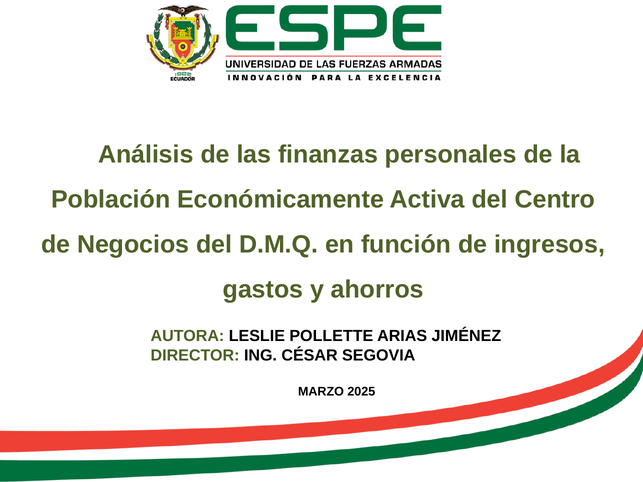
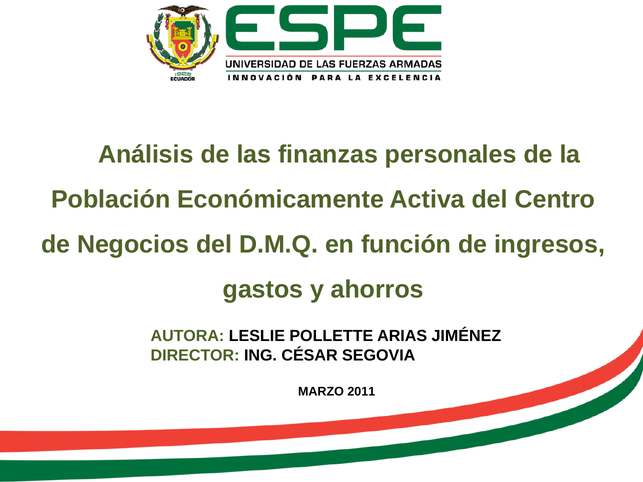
2025: 2025 -> 2011
